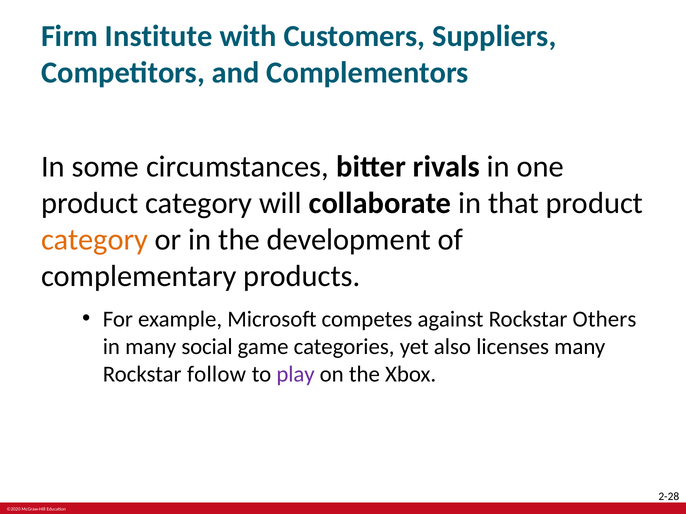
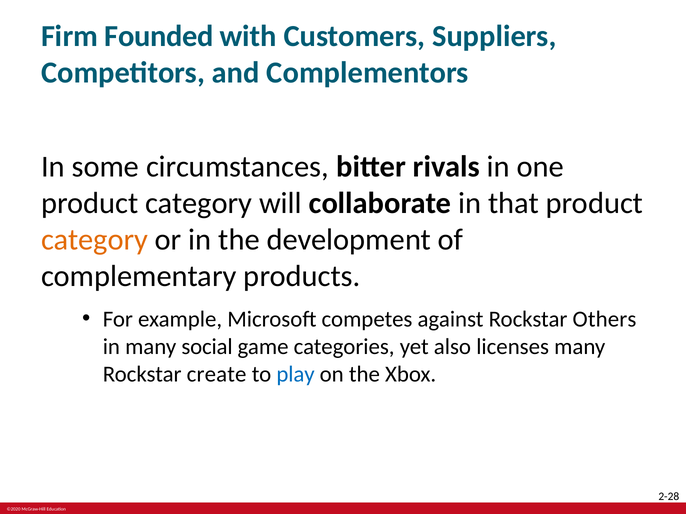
Institute: Institute -> Founded
follow: follow -> create
play colour: purple -> blue
